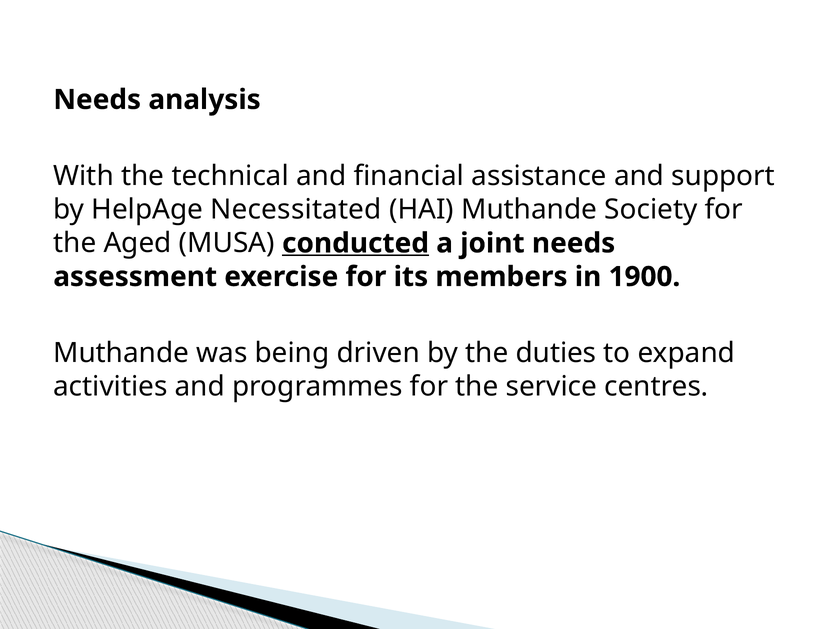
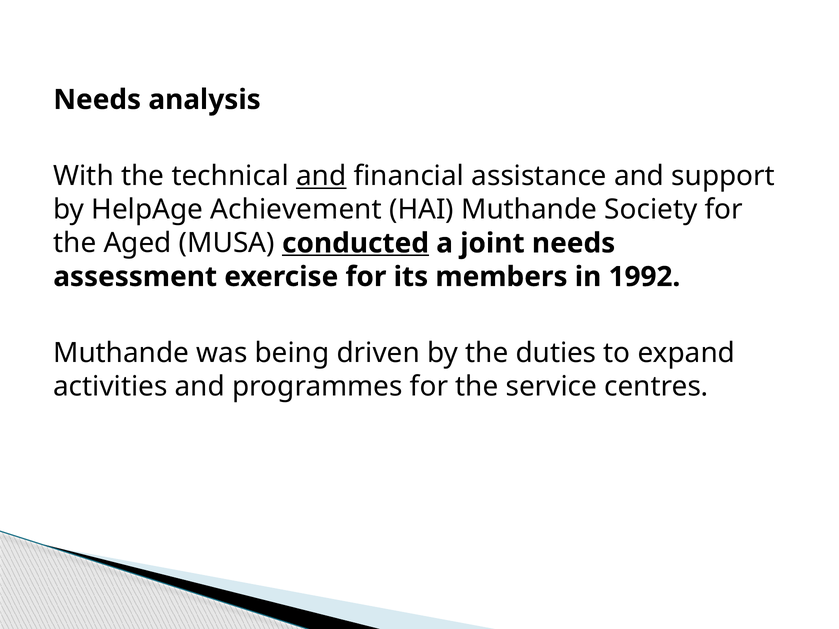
and at (321, 176) underline: none -> present
Necessitated: Necessitated -> Achievement
1900: 1900 -> 1992
